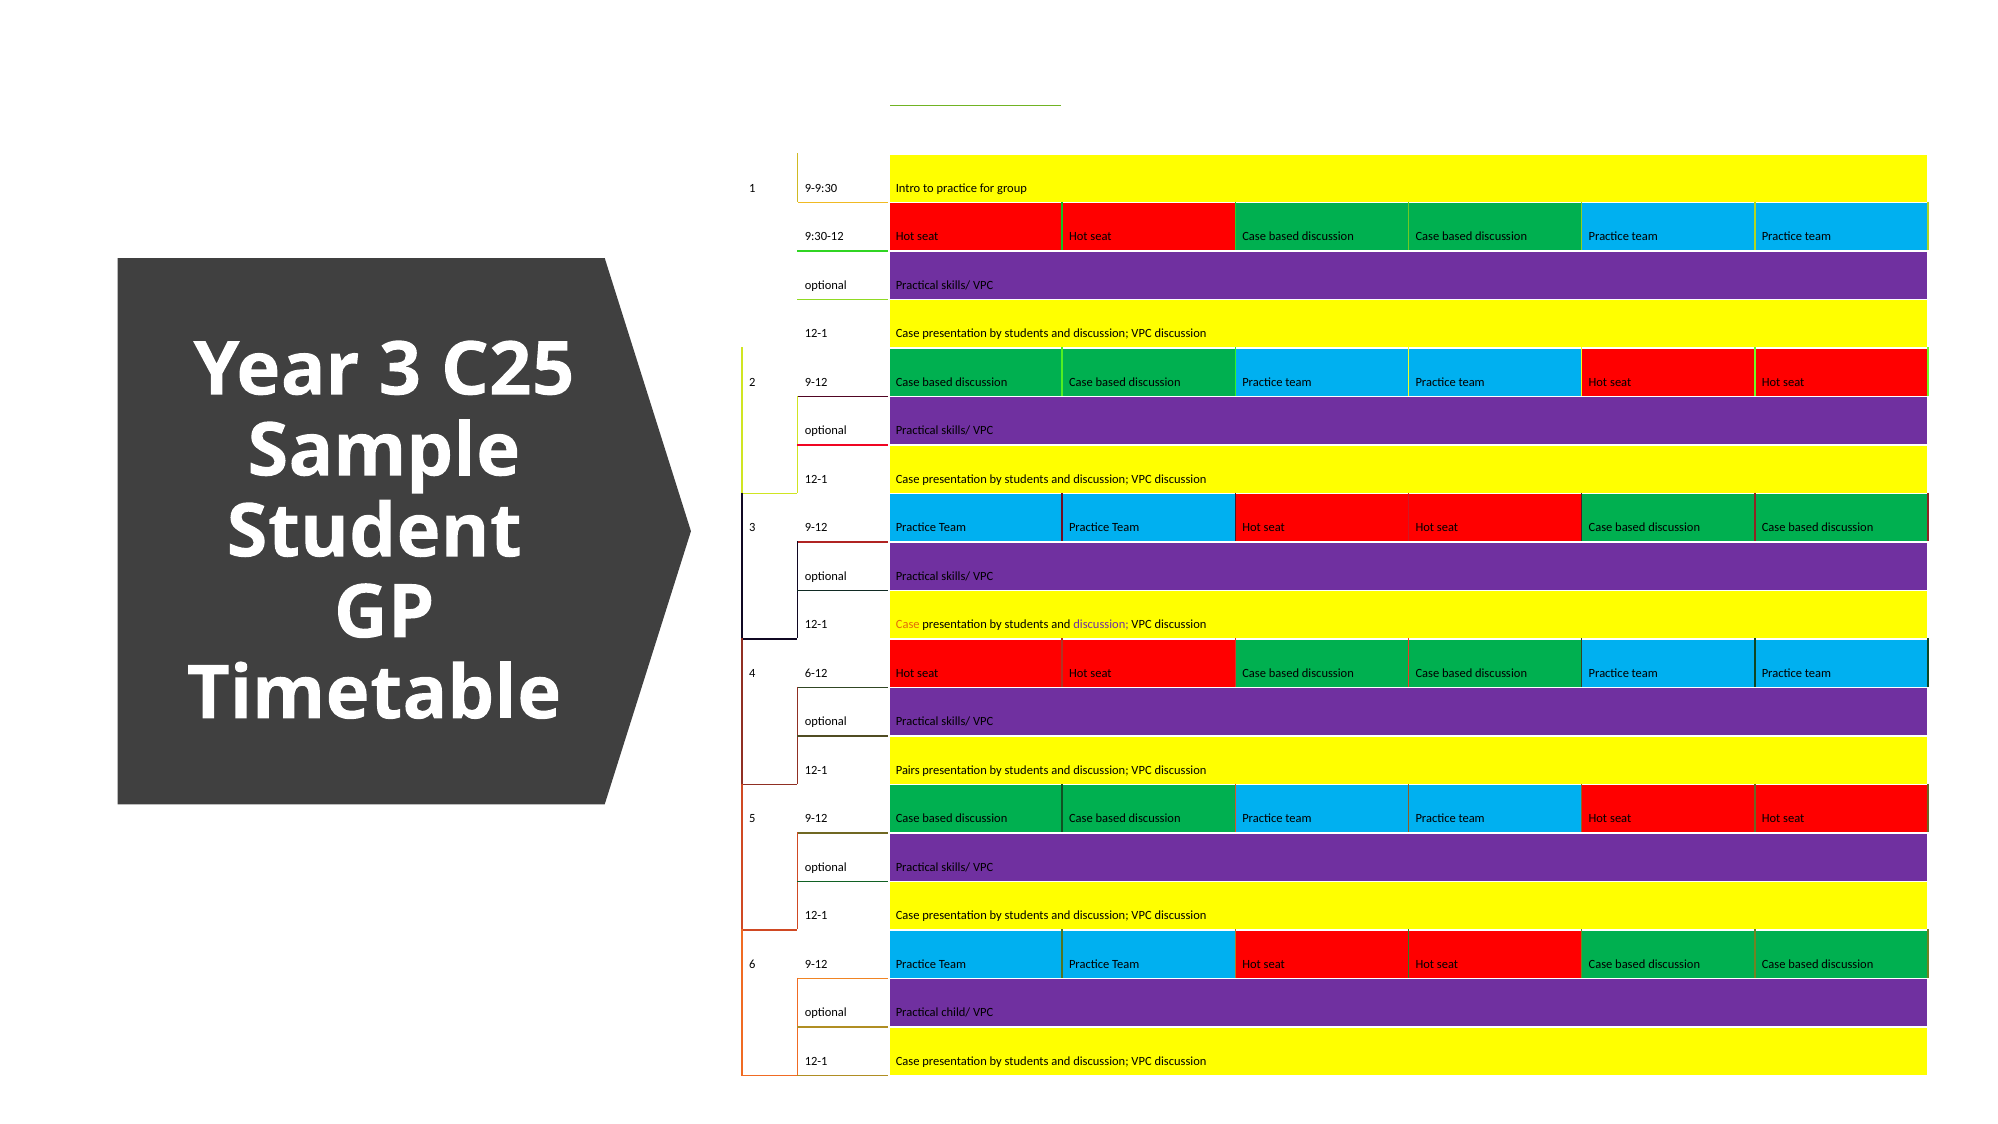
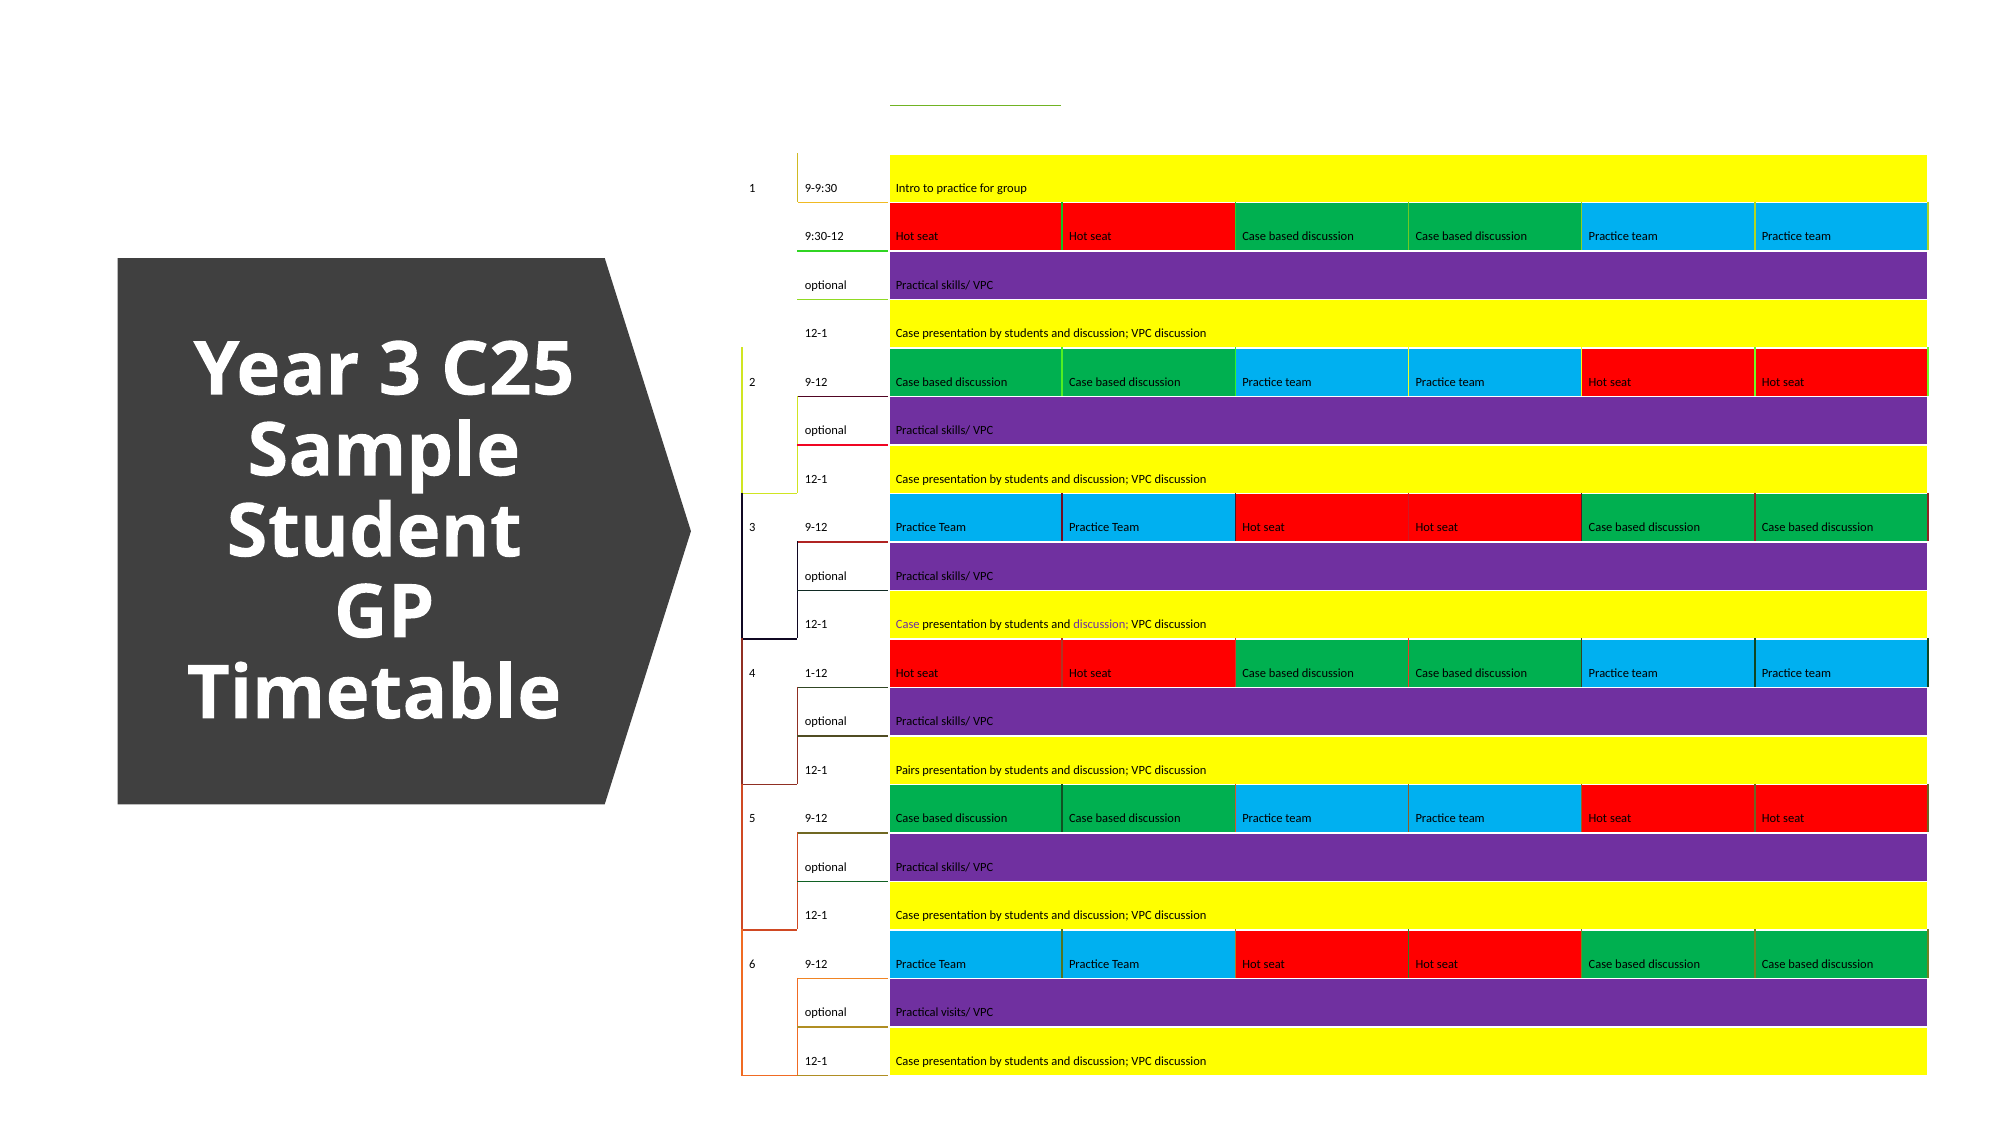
Case at (908, 625) colour: orange -> purple
6-12: 6-12 -> 1-12
child/: child/ -> visits/
